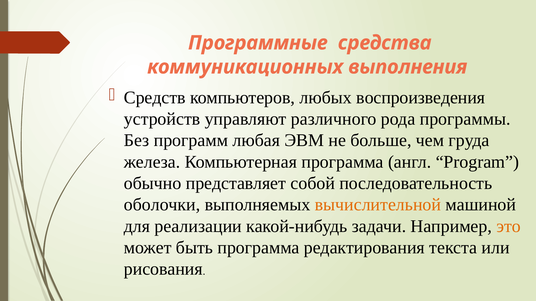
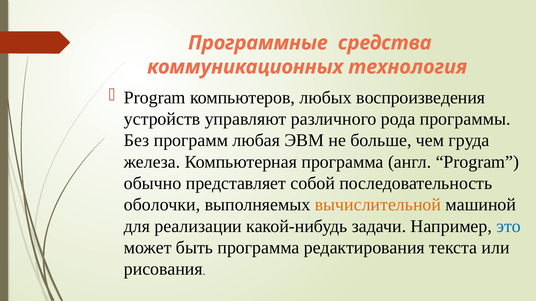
выполнения: выполнения -> технология
Средств at (155, 98): Средств -> Program
это colour: orange -> blue
